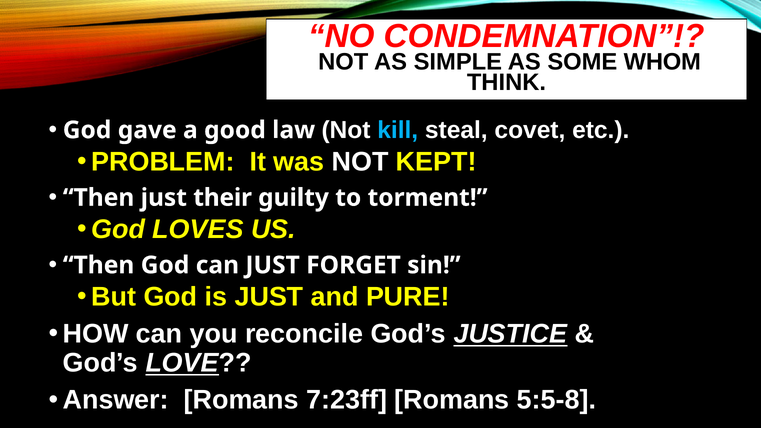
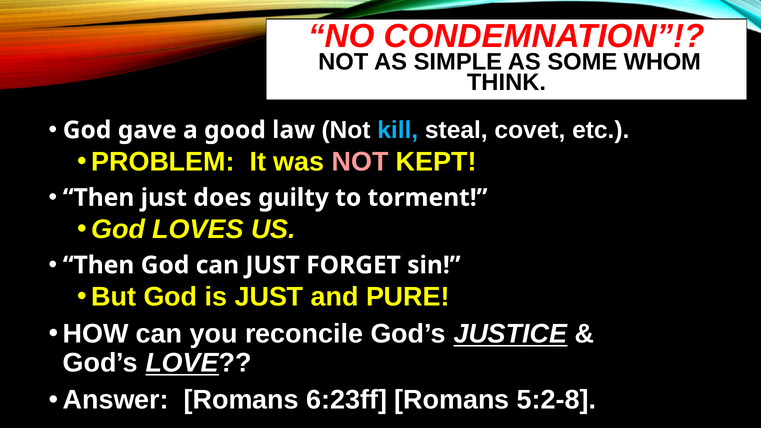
NOT at (360, 162) colour: white -> pink
their: their -> does
7:23ff: 7:23ff -> 6:23ff
5:5-8: 5:5-8 -> 5:2-8
